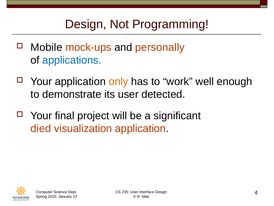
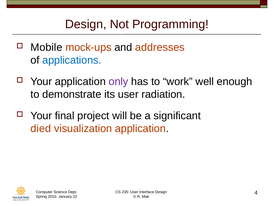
personally: personally -> addresses
only colour: orange -> purple
detected: detected -> radiation
